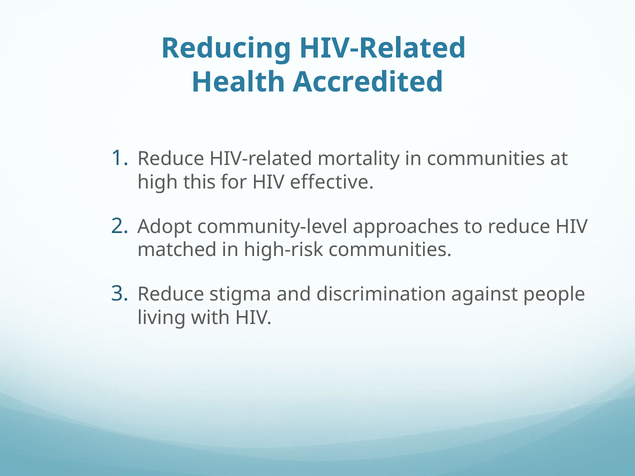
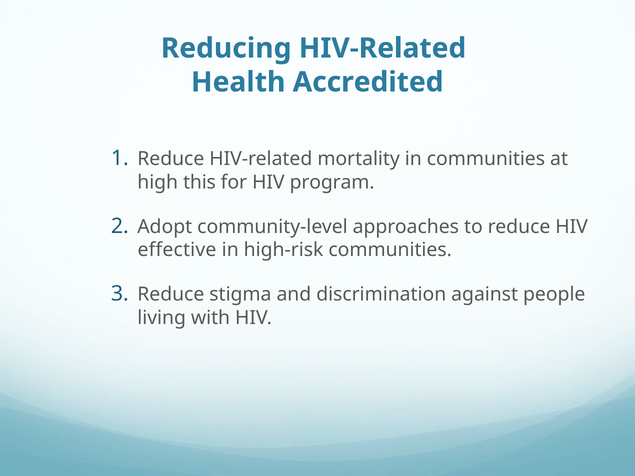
effective: effective -> program
matched: matched -> effective
